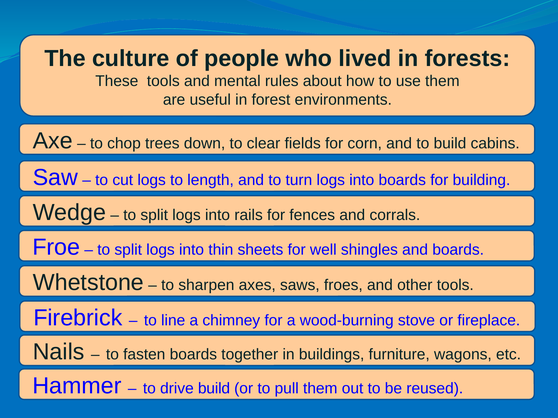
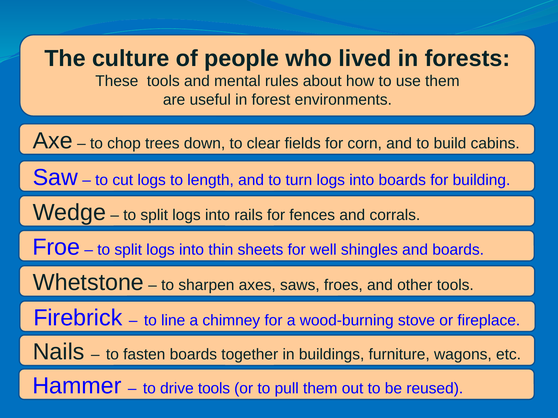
drive build: build -> tools
